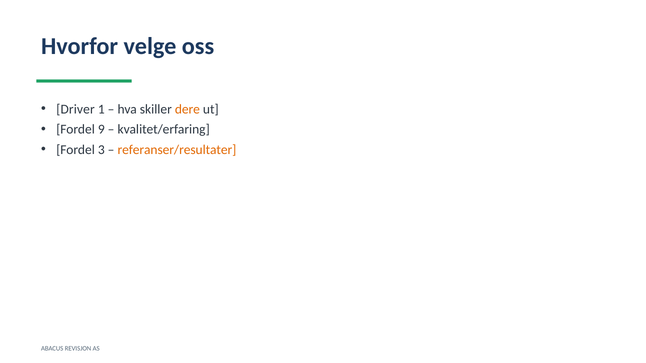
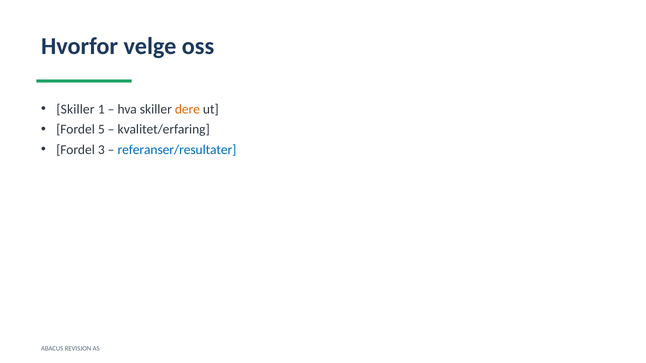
Driver at (75, 109): Driver -> Skiller
9: 9 -> 5
referanser/resultater colour: orange -> blue
